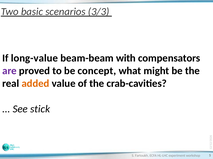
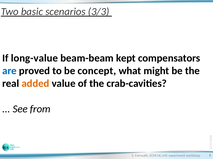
with: with -> kept
are colour: purple -> blue
stick: stick -> from
